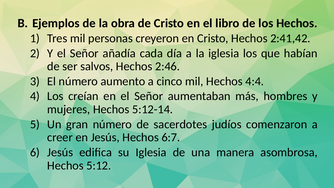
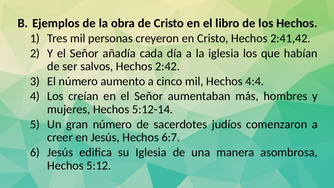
2:46: 2:46 -> 2:42
